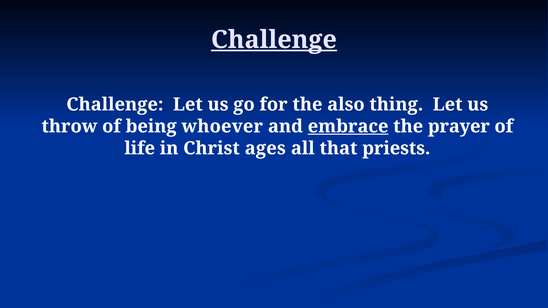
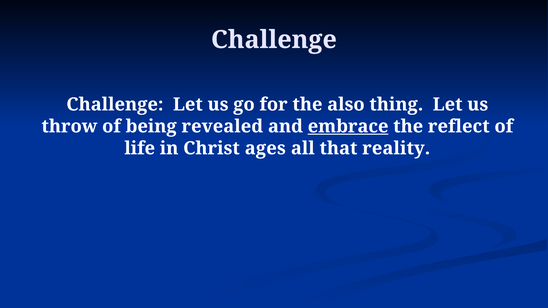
Challenge at (274, 40) underline: present -> none
whoever: whoever -> revealed
prayer: prayer -> reflect
priests: priests -> reality
